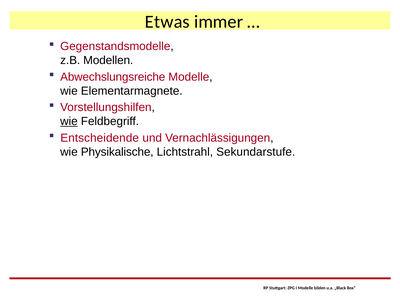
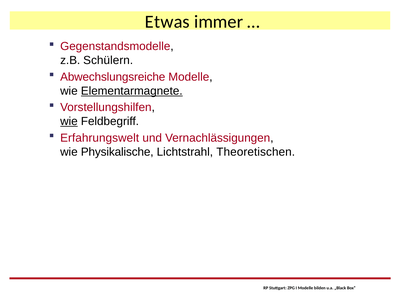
Modellen: Modellen -> Schülern
Elementarmagnete underline: none -> present
Entscheidende: Entscheidende -> Erfahrungswelt
Sekundarstufe: Sekundarstufe -> Theoretischen
